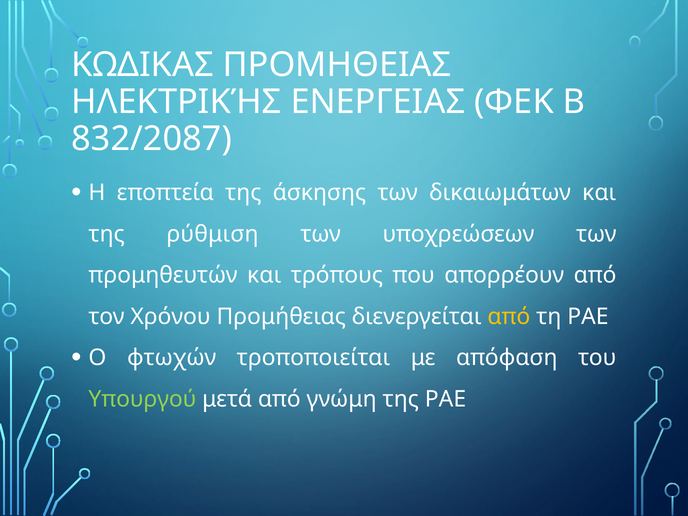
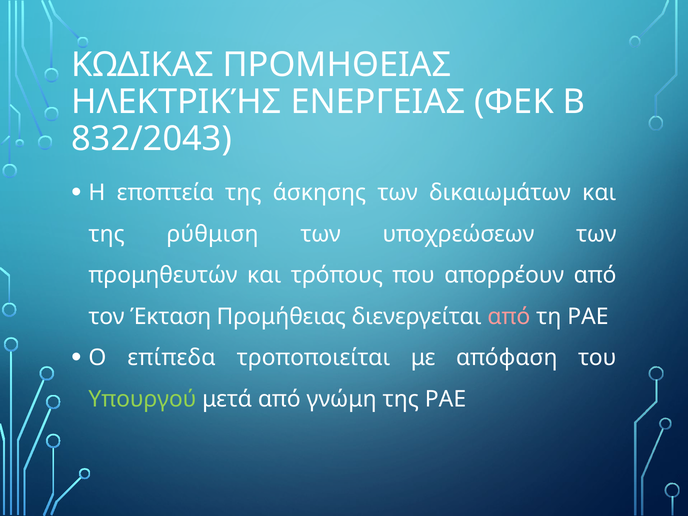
832/2087: 832/2087 -> 832/2043
Χρόνου: Χρόνου -> Έκταση
από at (509, 317) colour: yellow -> pink
φτωχών: φτωχών -> επίπεδα
